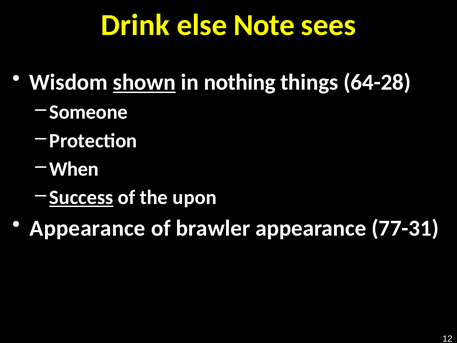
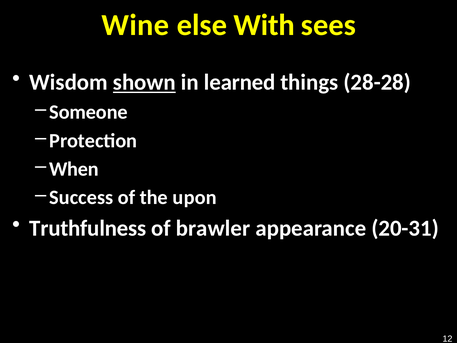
Drink: Drink -> Wine
Note: Note -> With
nothing: nothing -> learned
64-28: 64-28 -> 28-28
Success underline: present -> none
Appearance at (88, 228): Appearance -> Truthfulness
77-31: 77-31 -> 20-31
